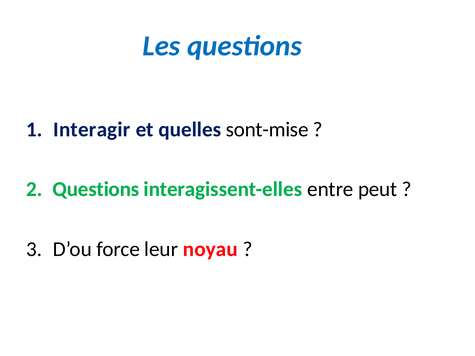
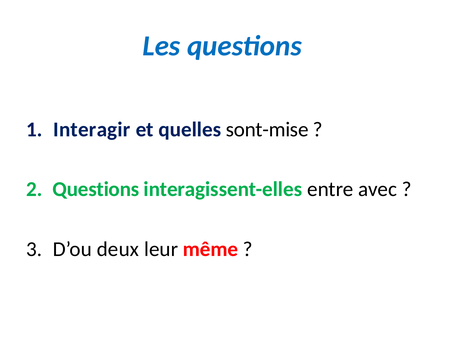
peut: peut -> avec
force: force -> deux
noyau: noyau -> même
